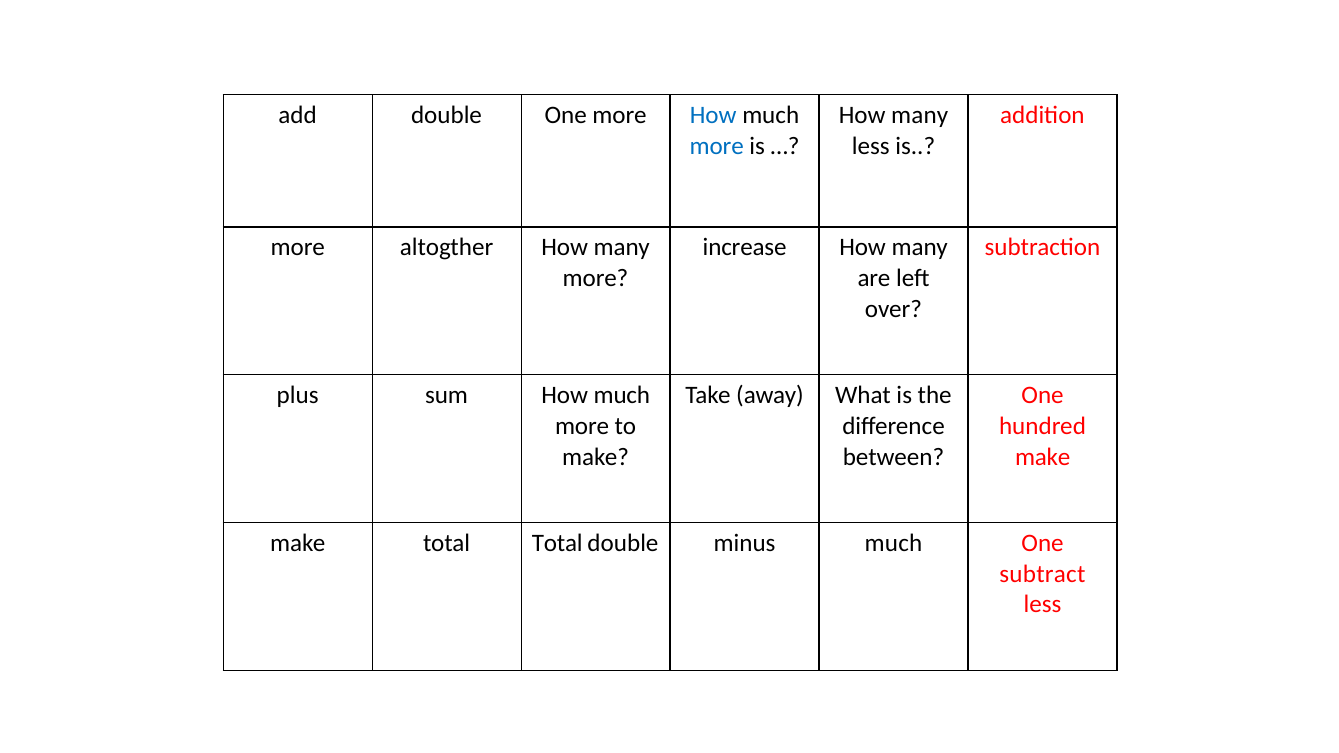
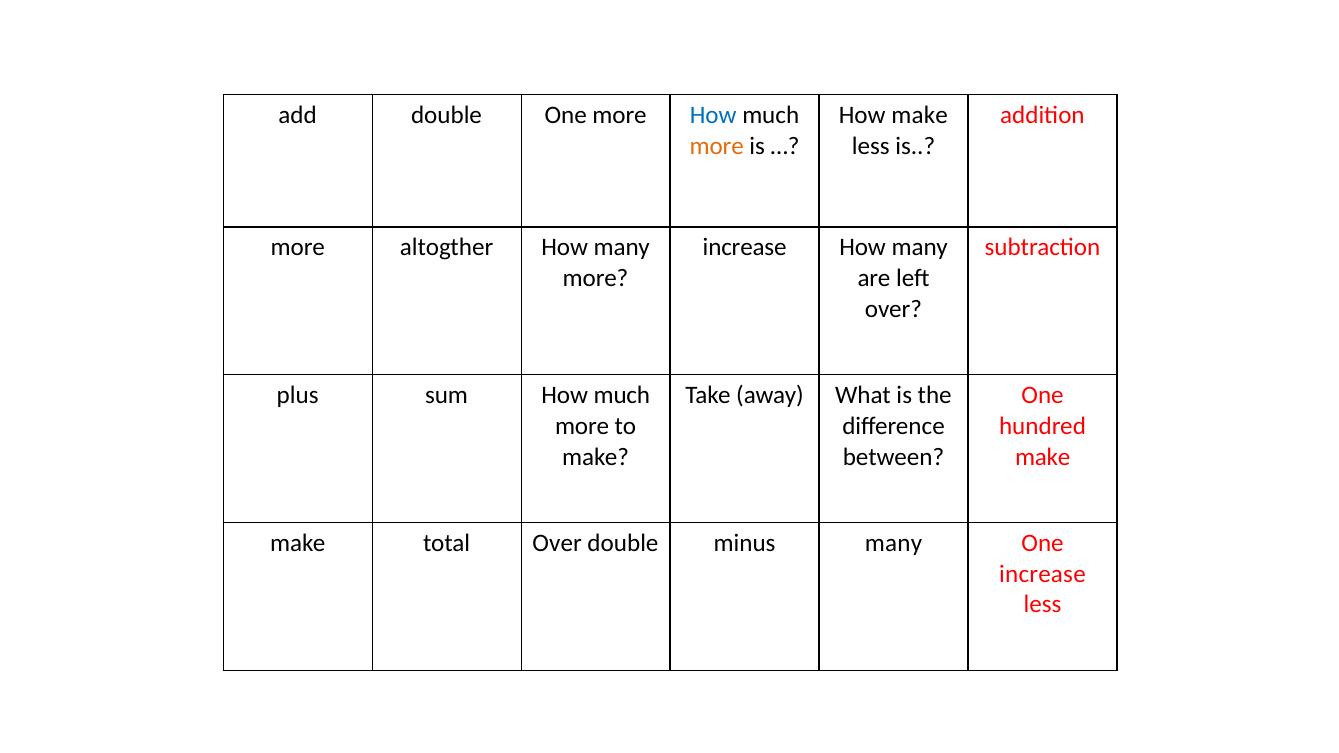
many at (920, 116): many -> make
more at (717, 146) colour: blue -> orange
total Total: Total -> Over
minus much: much -> many
subtract at (1042, 574): subtract -> increase
